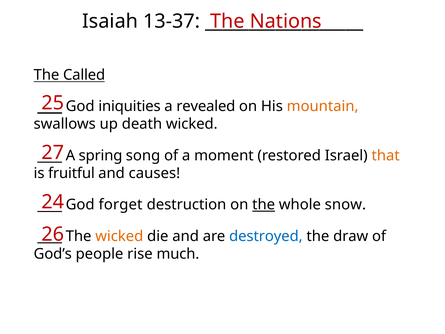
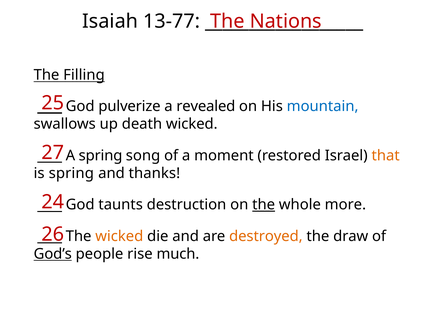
13-37: 13-37 -> 13-77
Called: Called -> Filling
iniquities: iniquities -> pulverize
mountain colour: orange -> blue
is fruitful: fruitful -> spring
causes: causes -> thanks
forget: forget -> taunts
snow: snow -> more
destroyed colour: blue -> orange
God’s underline: none -> present
